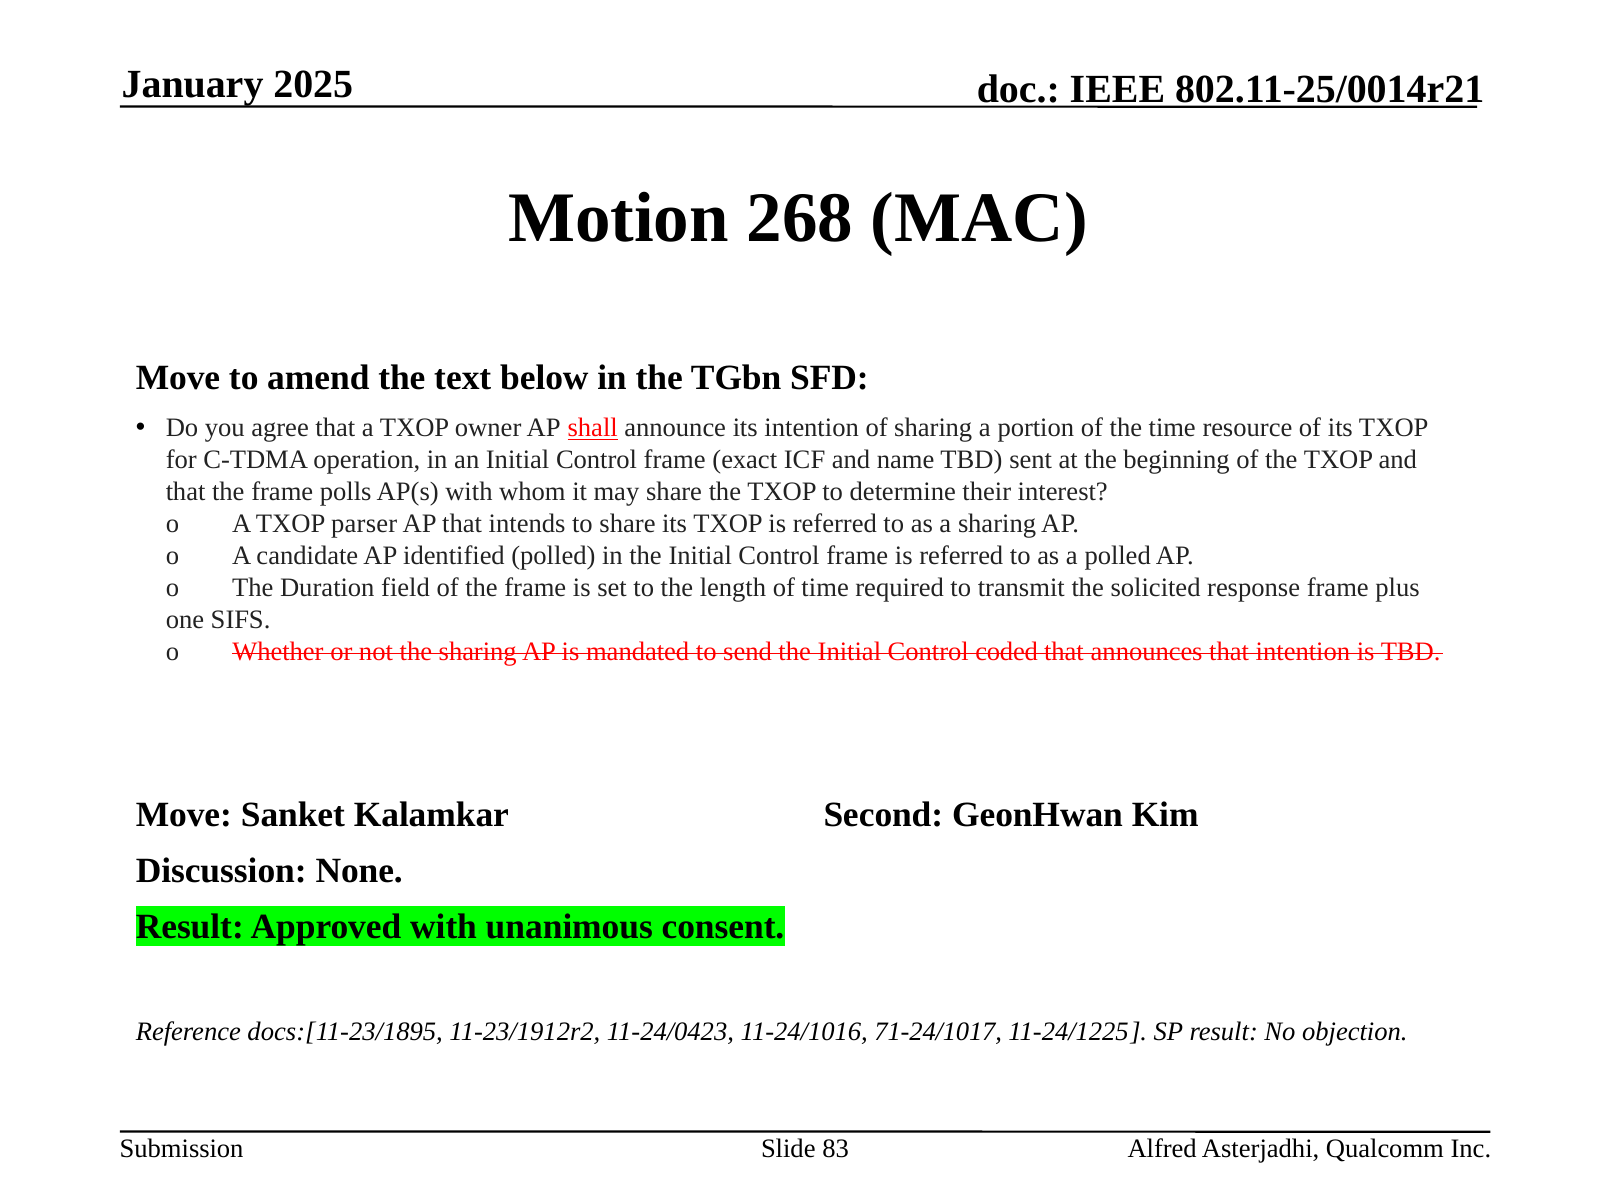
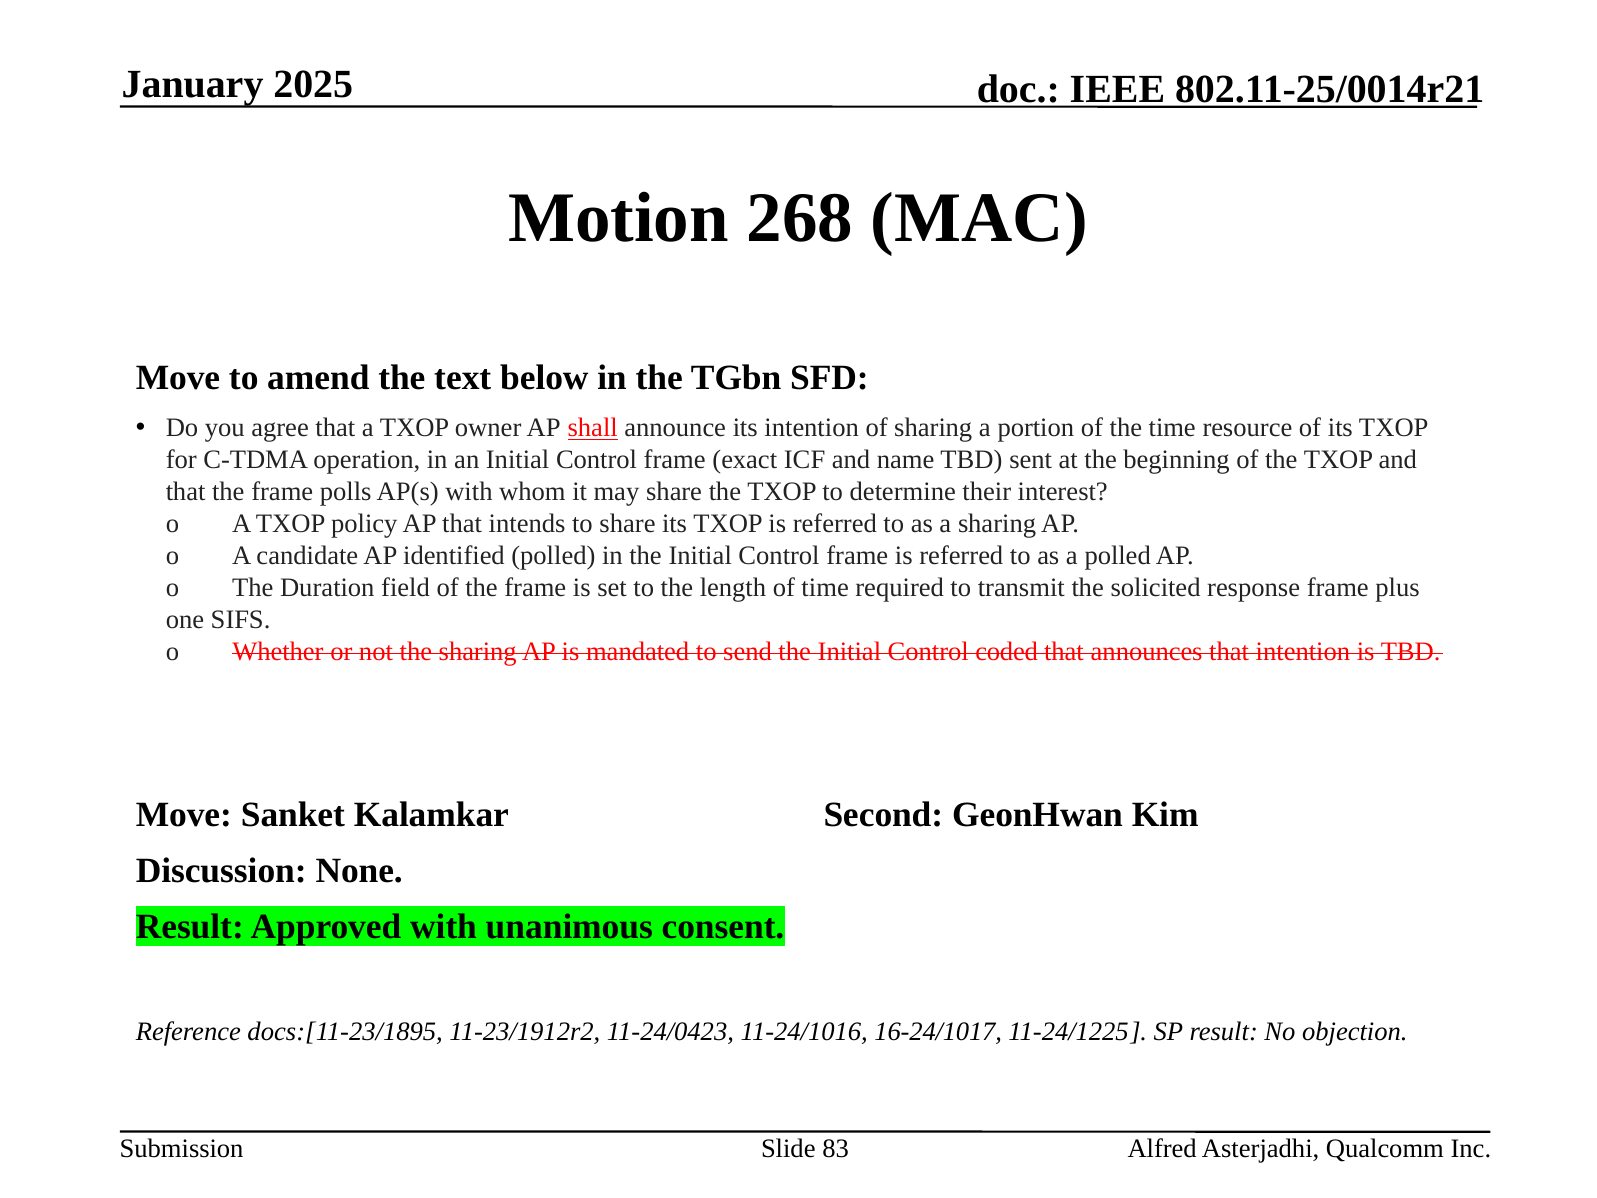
parser: parser -> policy
71-24/1017: 71-24/1017 -> 16-24/1017
